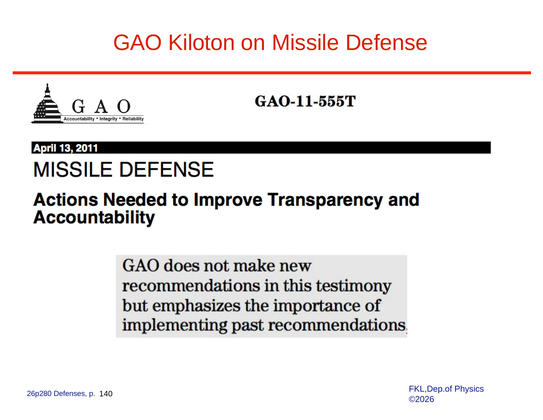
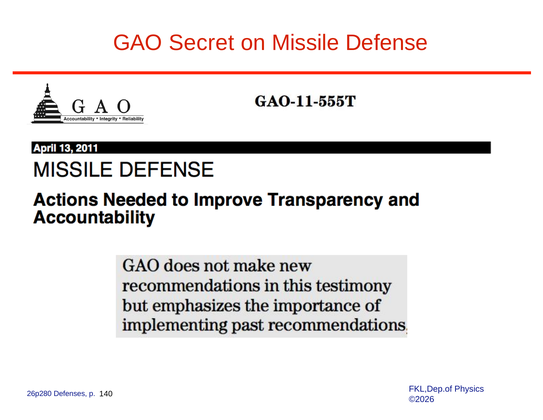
Kiloton: Kiloton -> Secret
